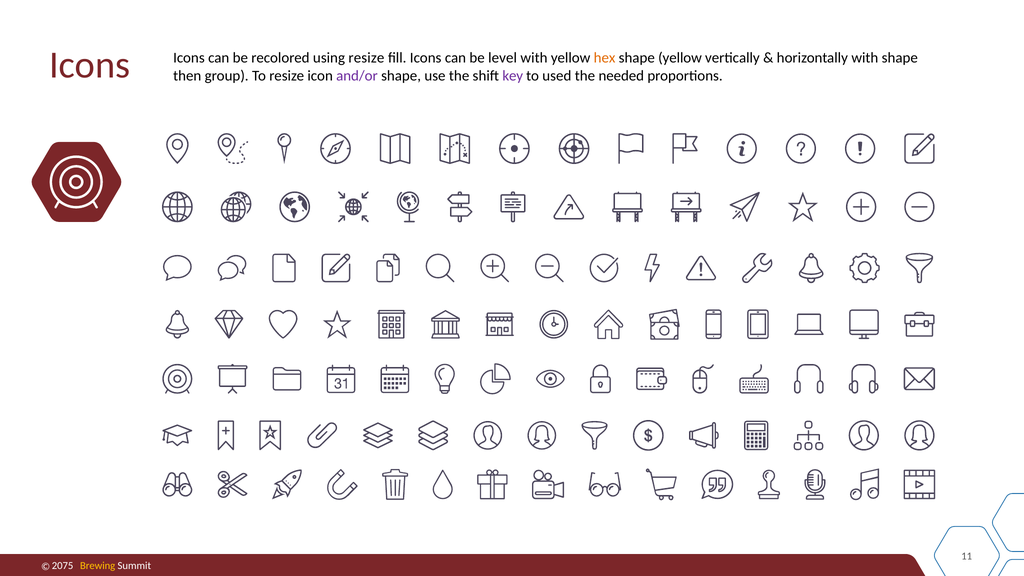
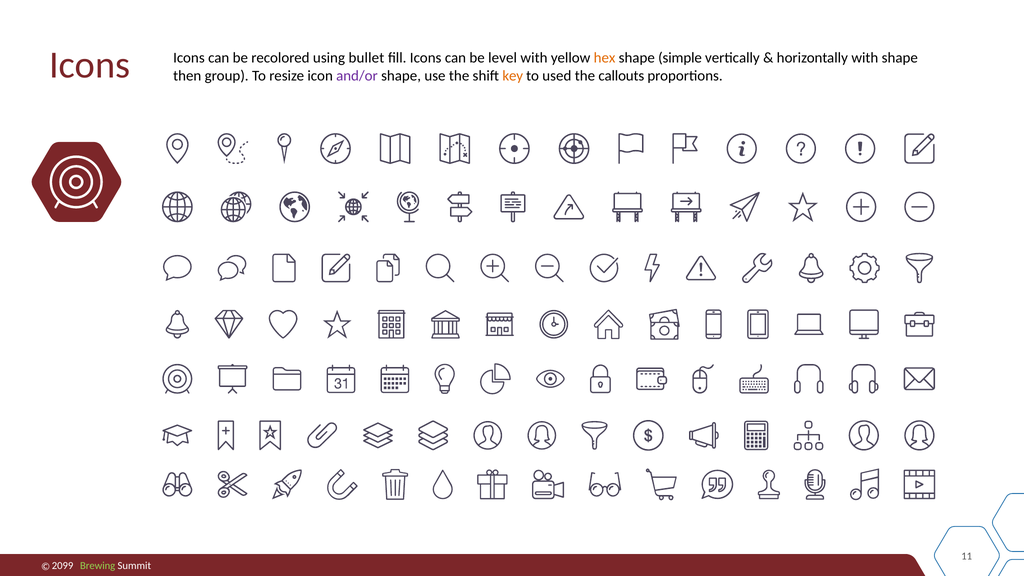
using resize: resize -> bullet
shape yellow: yellow -> simple
key colour: purple -> orange
needed: needed -> callouts
2075: 2075 -> 2099
Brewing colour: yellow -> light green
